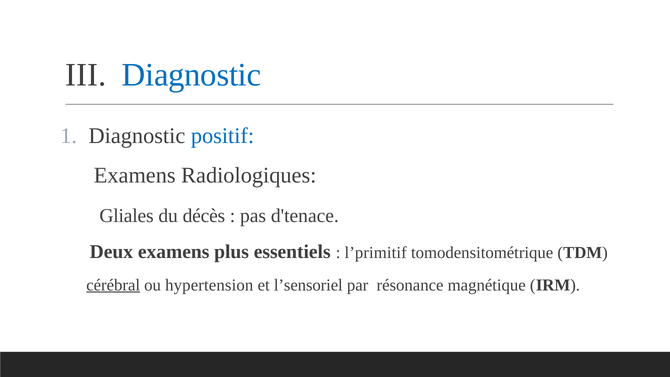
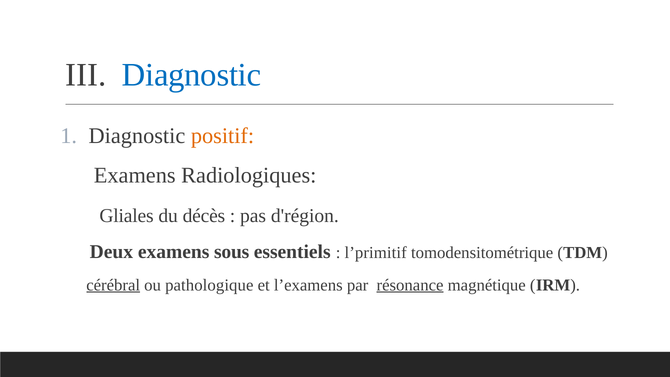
positif colour: blue -> orange
d'tenace: d'tenace -> d'région
plus: plus -> sous
hypertension: hypertension -> pathologique
l’sensoriel: l’sensoriel -> l’examens
résonance underline: none -> present
